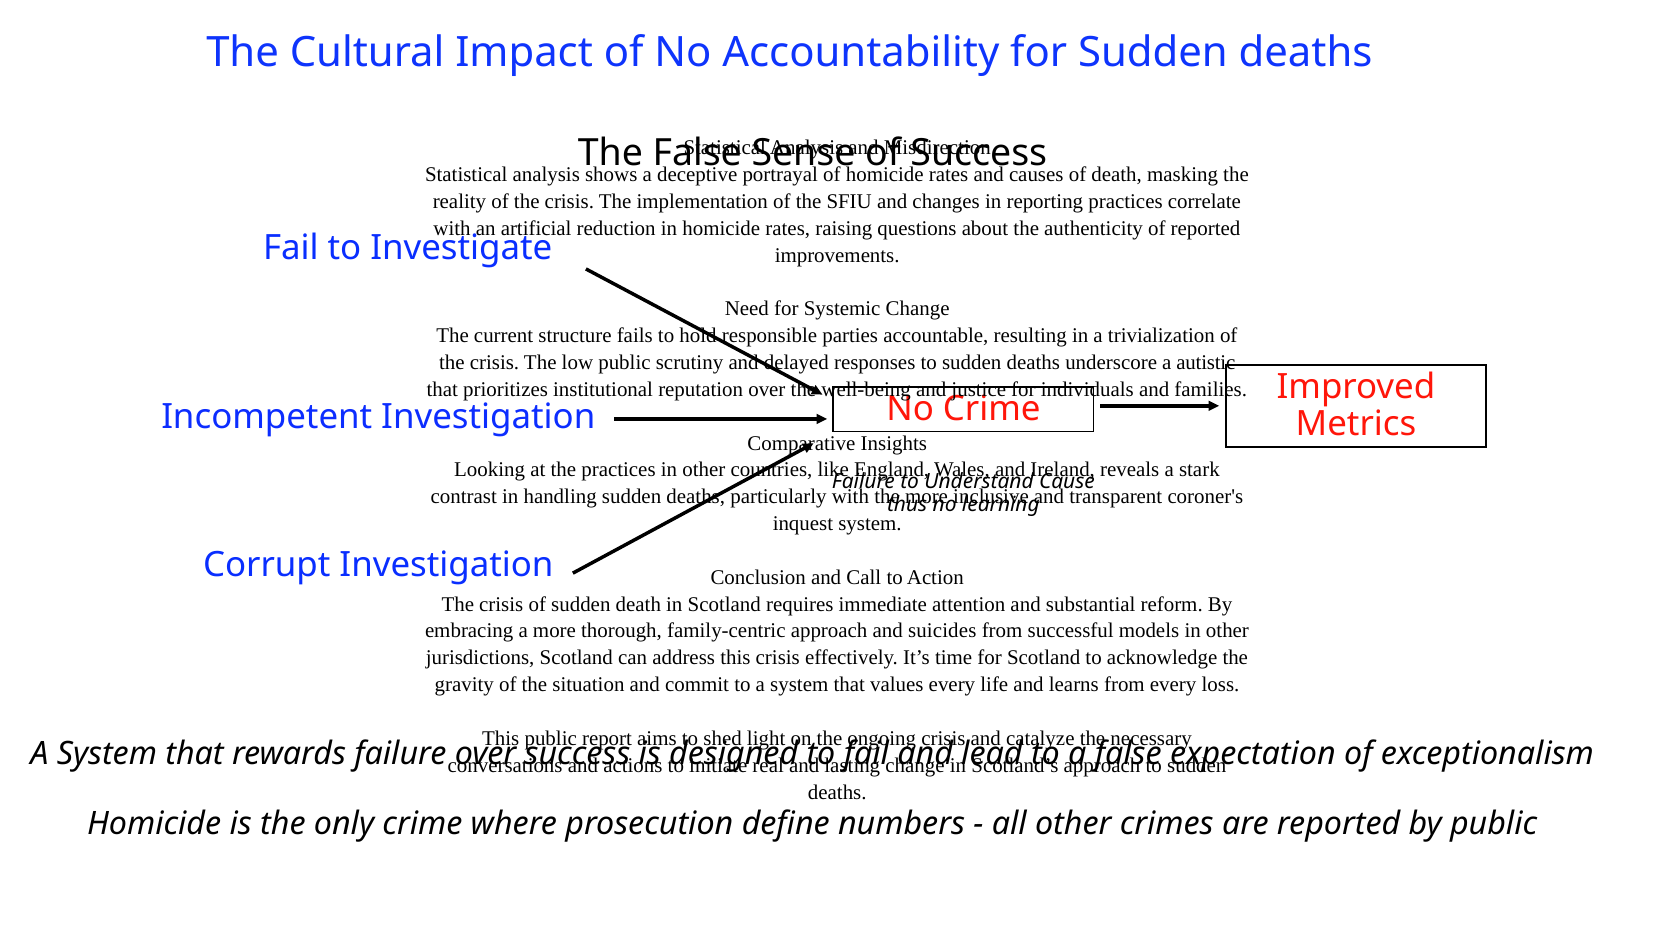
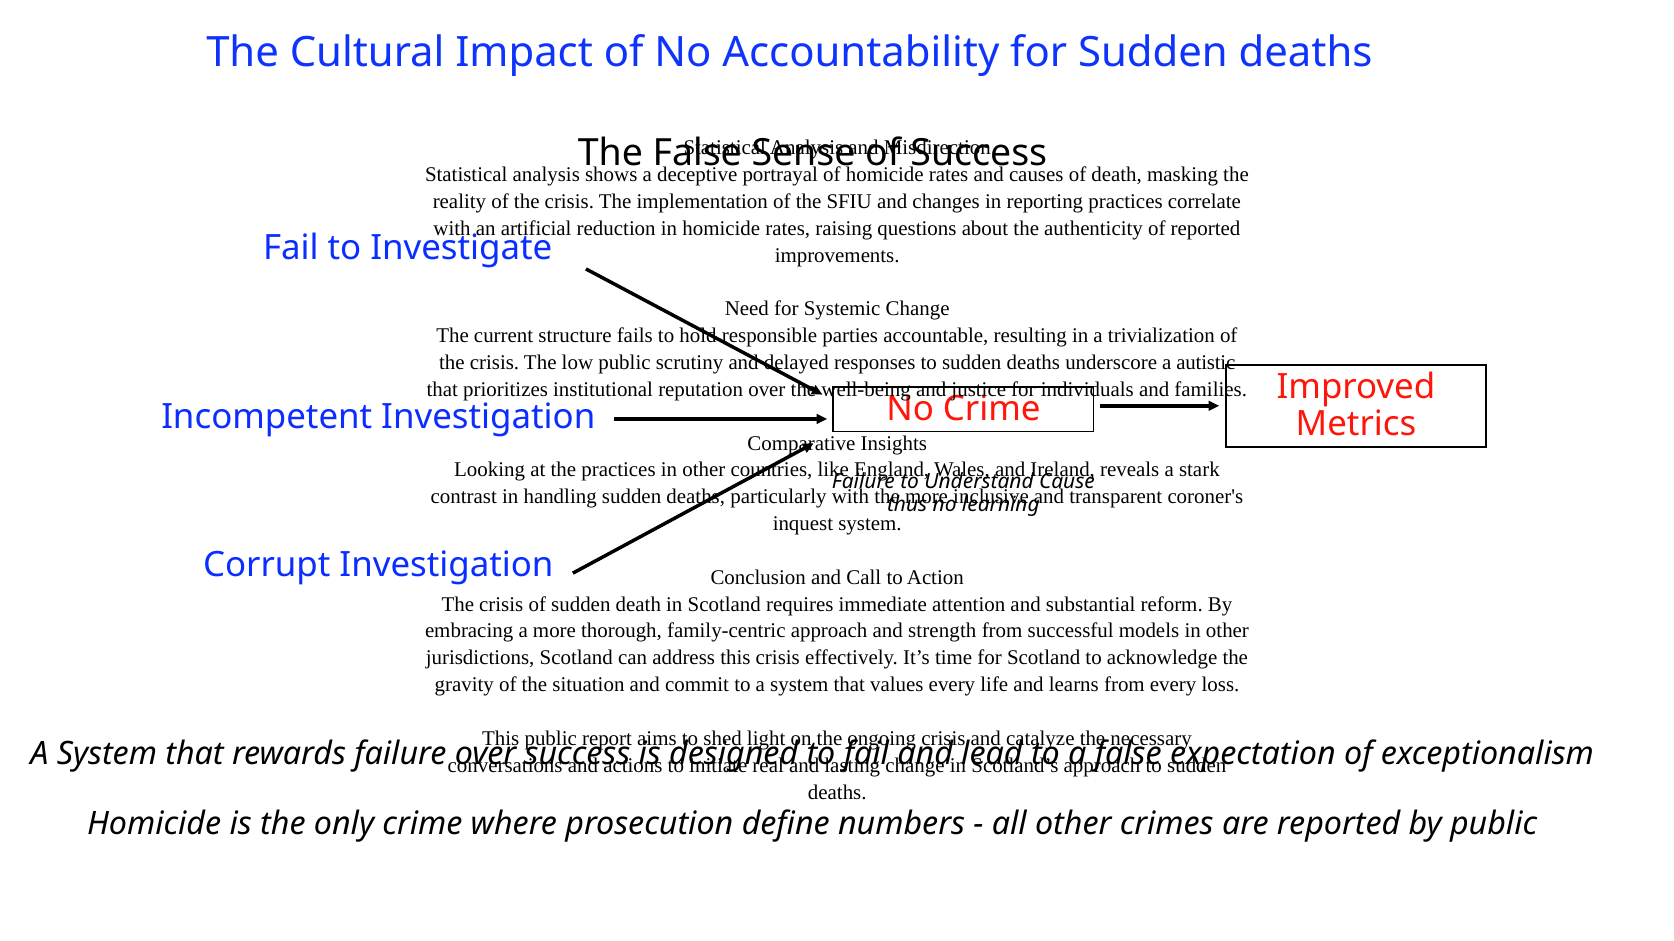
suicides: suicides -> strength
